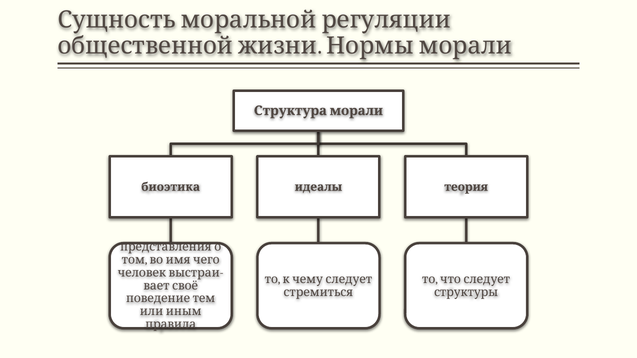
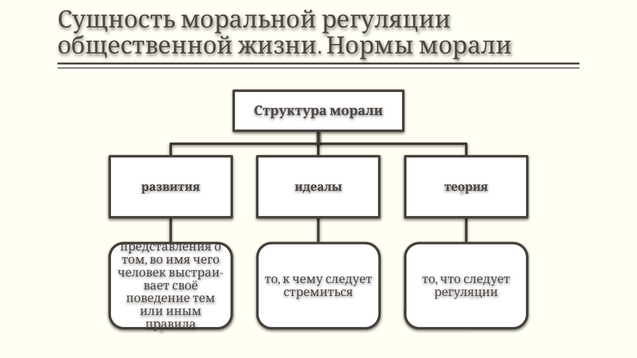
биоэтика: биоэтика -> развития
структуры: структуры -> регуляции
